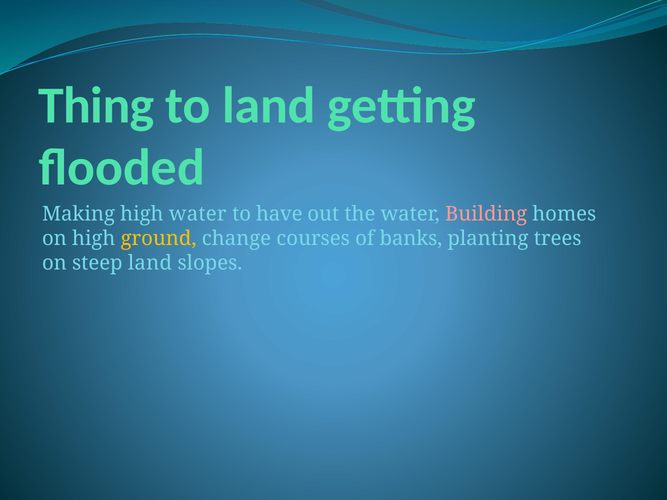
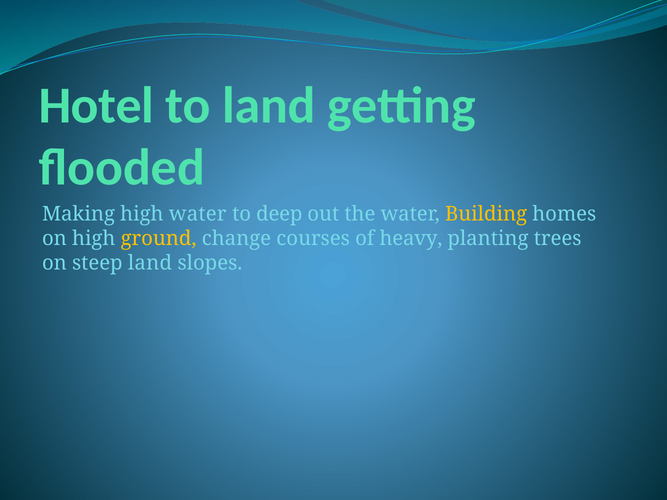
Thing: Thing -> Hotel
have: have -> deep
Building colour: pink -> yellow
banks: banks -> heavy
